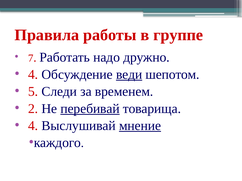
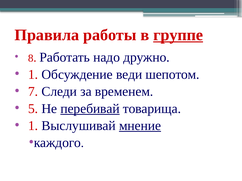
группе underline: none -> present
7: 7 -> 8
4 at (33, 75): 4 -> 1
веди underline: present -> none
5: 5 -> 7
2: 2 -> 5
4 at (33, 126): 4 -> 1
